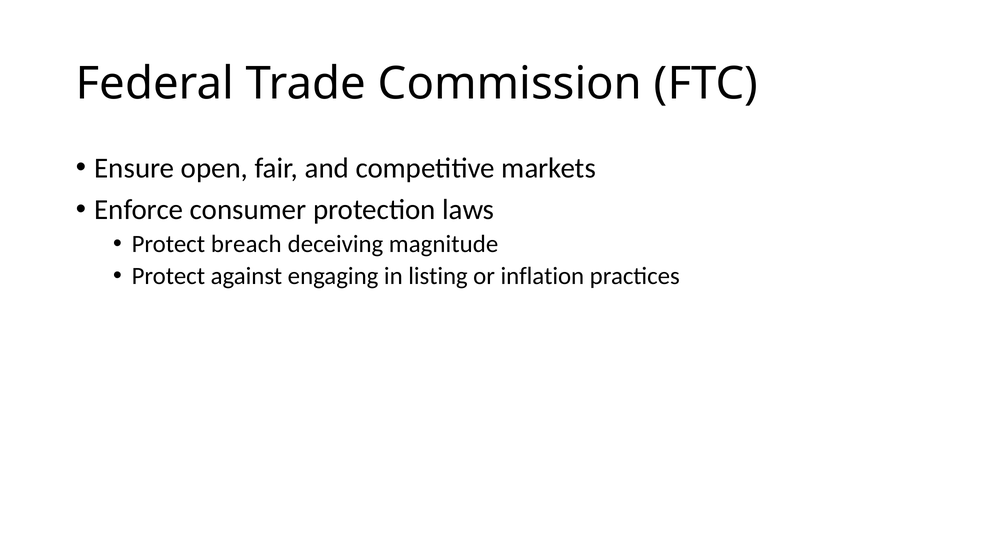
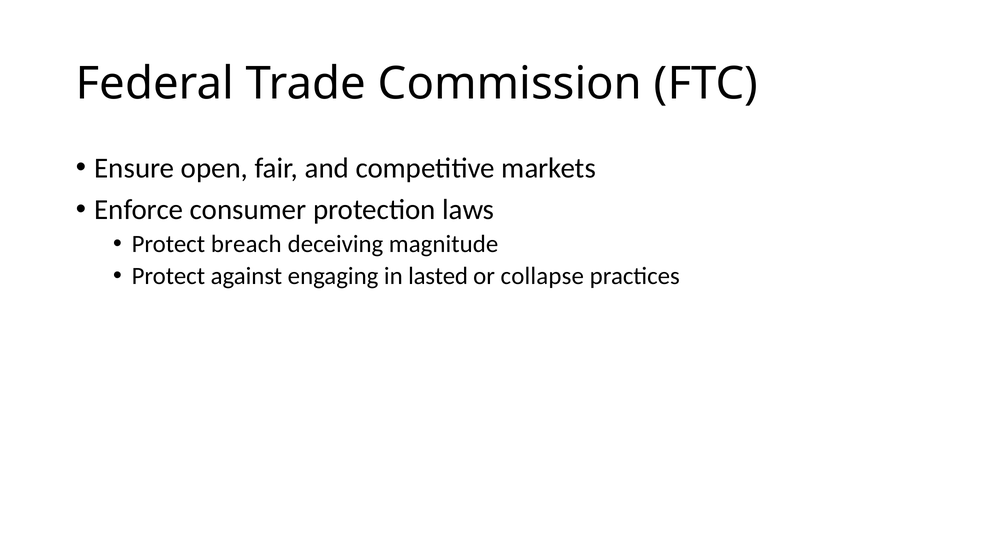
listing: listing -> lasted
inflation: inflation -> collapse
